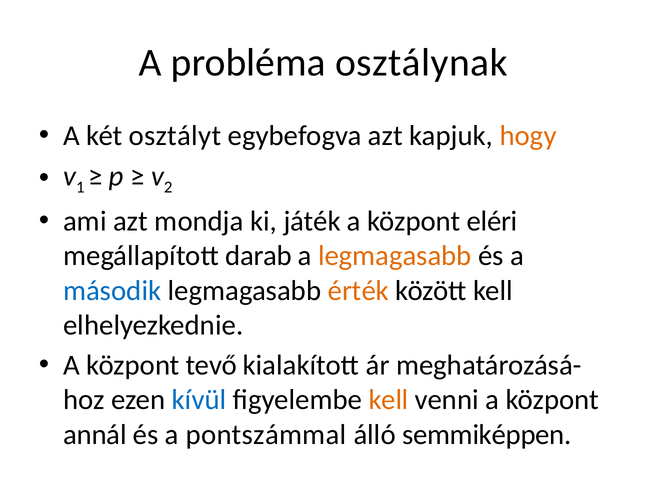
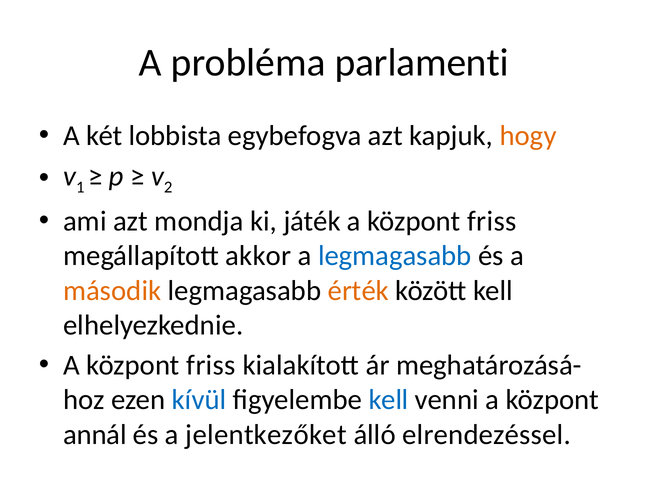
osztálynak: osztálynak -> parlamenti
osztályt: osztályt -> lobbista
eléri at (492, 221): eléri -> friss
darab: darab -> akkor
legmagasabb at (395, 256) colour: orange -> blue
második colour: blue -> orange
tevő at (211, 365): tevő -> friss
kell at (389, 400) colour: orange -> blue
pontszámmal: pontszámmal -> jelentkezőket
semmiképpen: semmiképpen -> elrendezéssel
